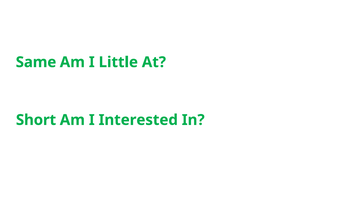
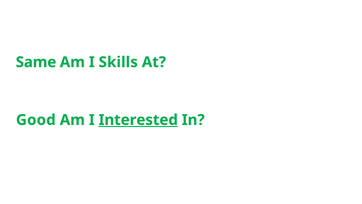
Little: Little -> Skills
Short: Short -> Good
Interested underline: none -> present
